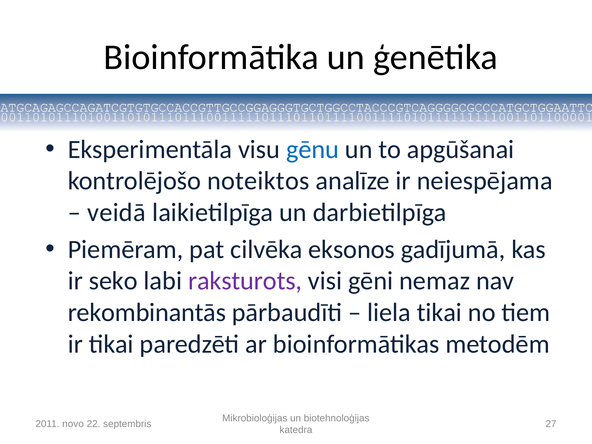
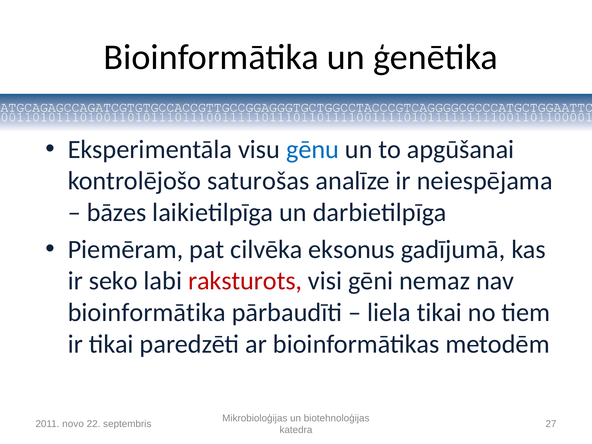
noteiktos: noteiktos -> saturošas
veidā: veidā -> bāzes
eksonos: eksonos -> eksonus
raksturots colour: purple -> red
rekombinantās at (147, 313): rekombinantās -> bioinformātika
